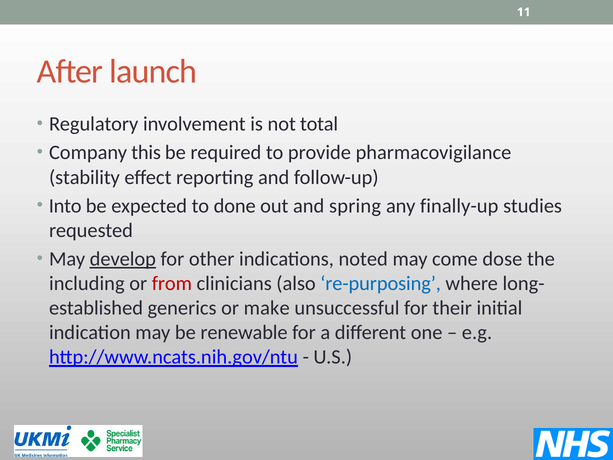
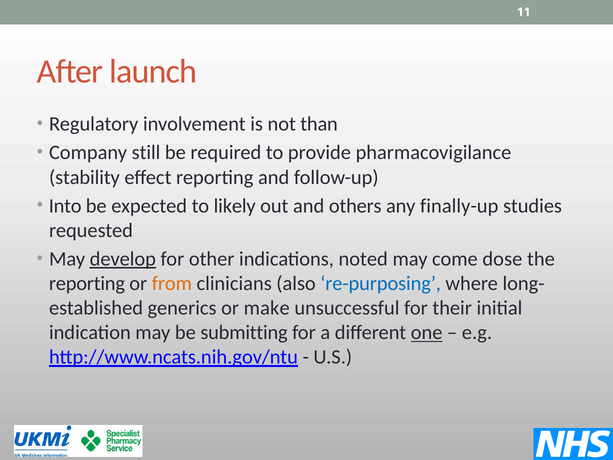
total: total -> than
this: this -> still
done: done -> likely
spring: spring -> others
including at (87, 283): including -> reporting
from colour: red -> orange
renewable: renewable -> submitting
one underline: none -> present
